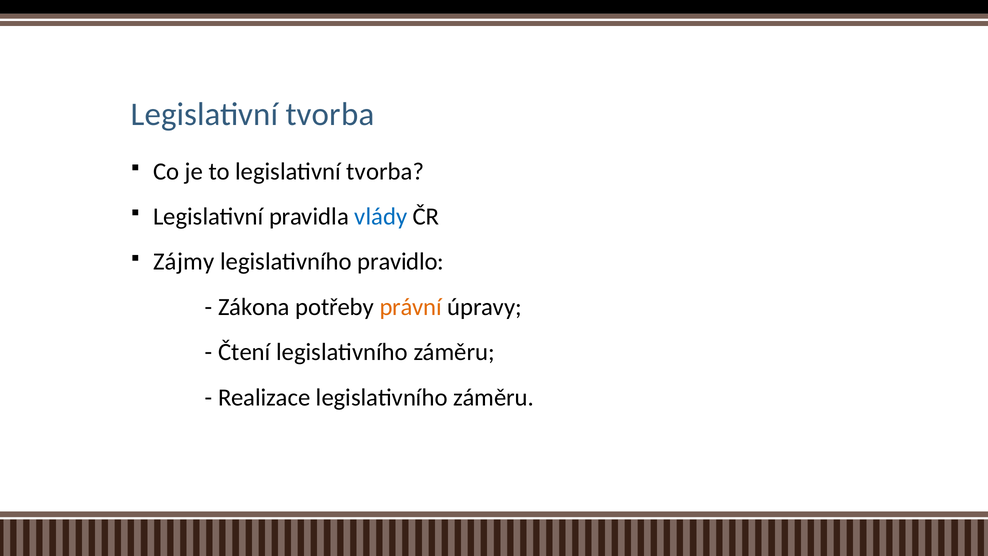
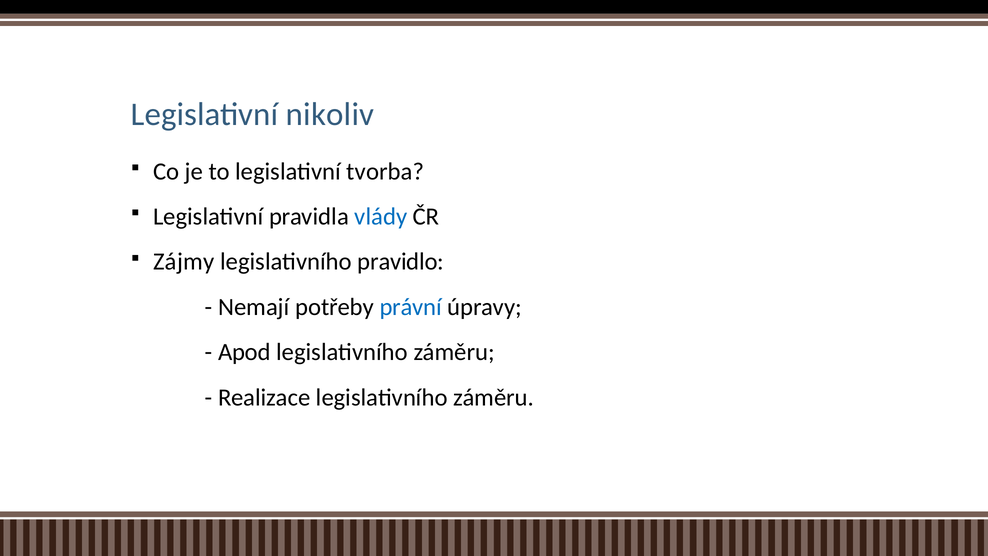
tvorba at (330, 114): tvorba -> nikoliv
Zákona: Zákona -> Nemají
právní colour: orange -> blue
Čtení: Čtení -> Apod
